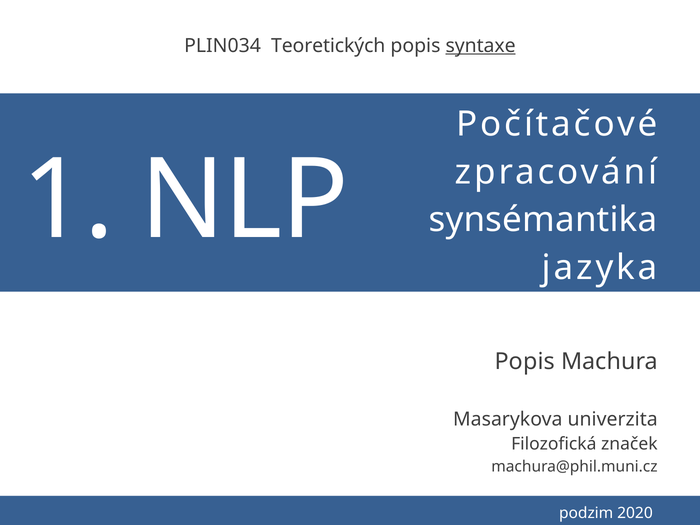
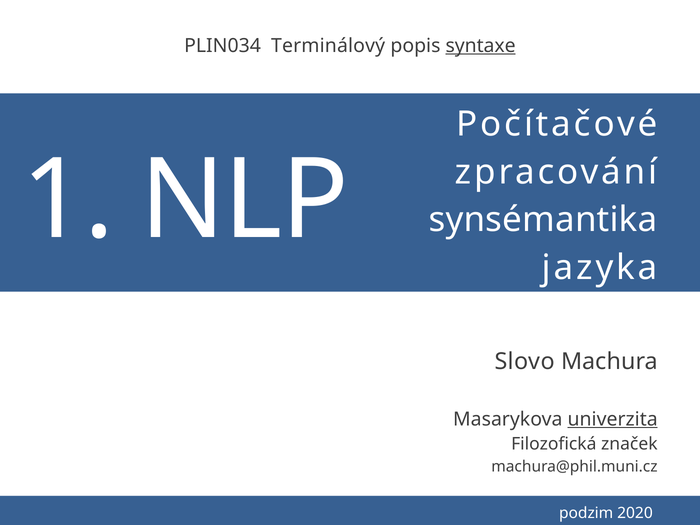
Teoretických: Teoretických -> Terminálový
Popis at (525, 362): Popis -> Slovo
univerzita underline: none -> present
